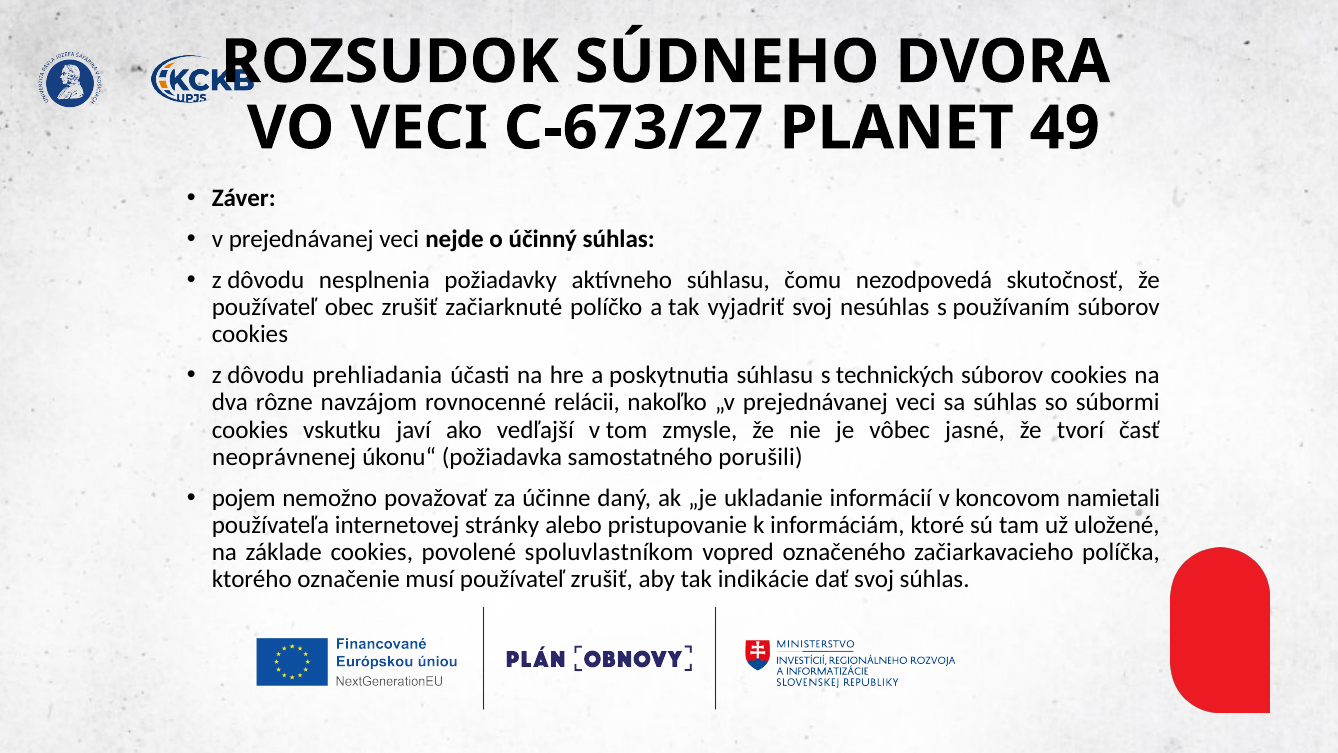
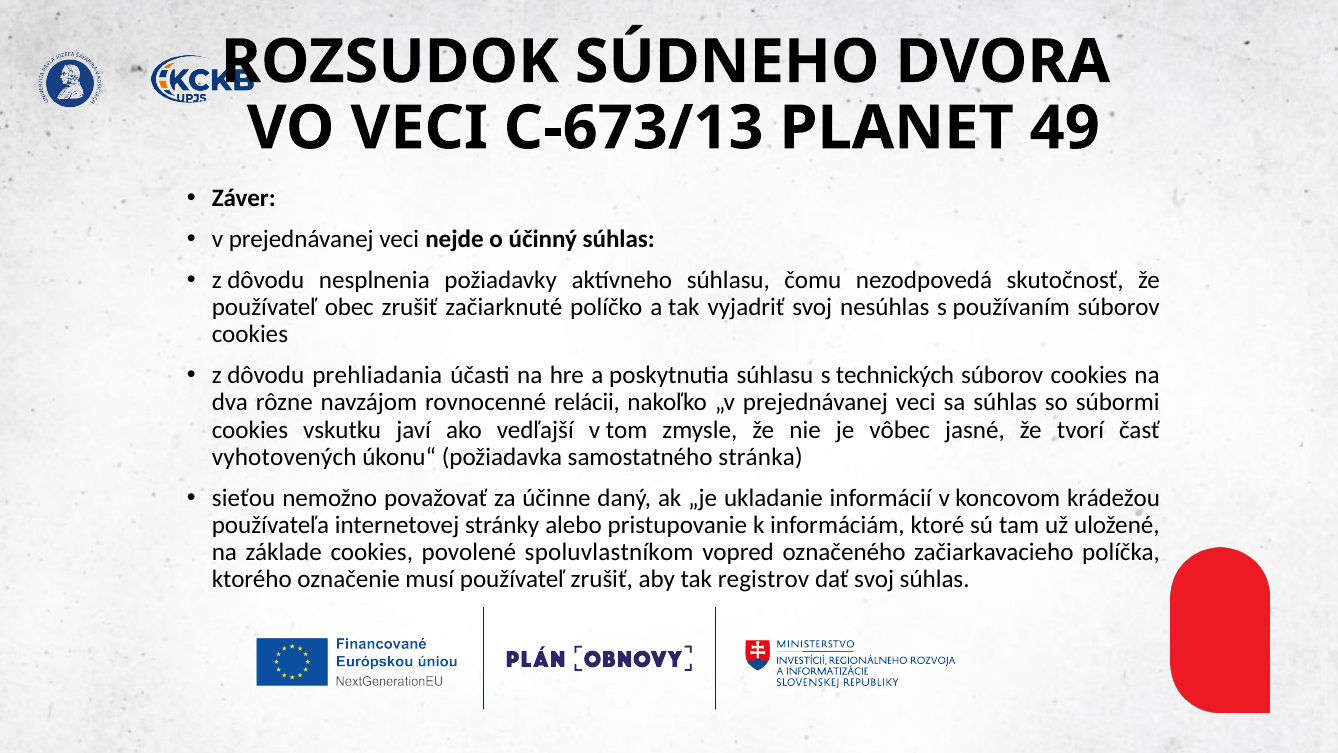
C-673/27: C-673/27 -> C-673/13
neoprávnenej: neoprávnenej -> vyhotovených
porušili: porušili -> stránka
pojem: pojem -> sieťou
namietali: namietali -> krádežou
indikácie: indikácie -> registrov
